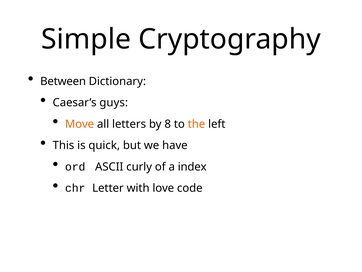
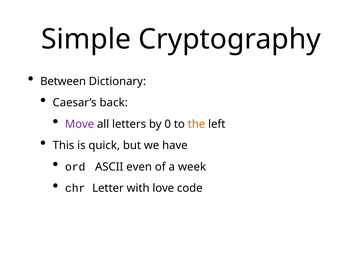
guys: guys -> back
Move colour: orange -> purple
8: 8 -> 0
curly: curly -> even
index: index -> week
